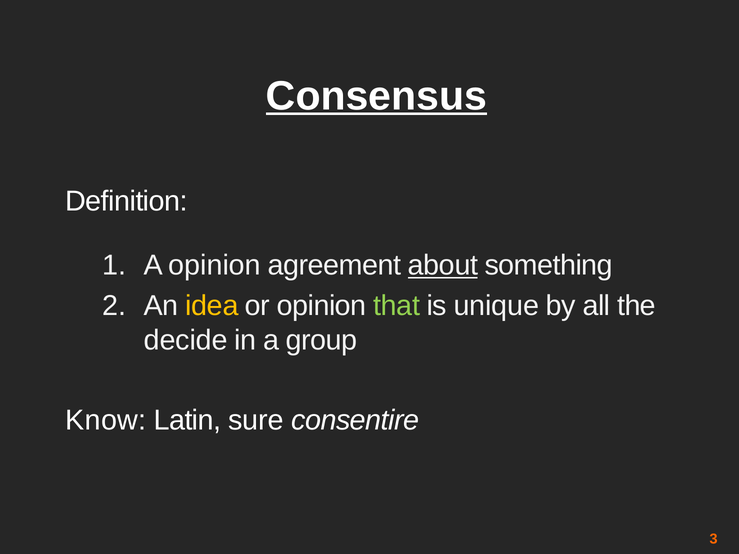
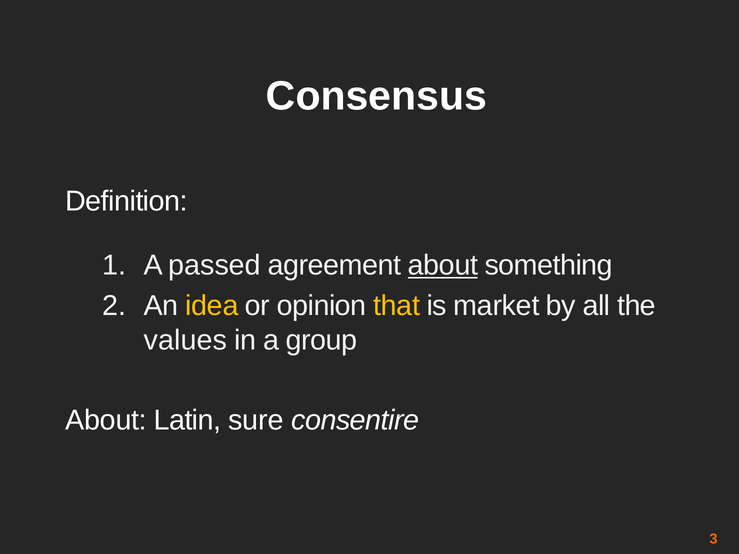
Consensus underline: present -> none
A opinion: opinion -> passed
that colour: light green -> yellow
unique: unique -> market
decide: decide -> values
Know at (106, 421): Know -> About
